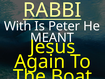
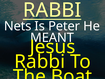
With: With -> Nets
Again at (40, 62): Again -> Rabbi
